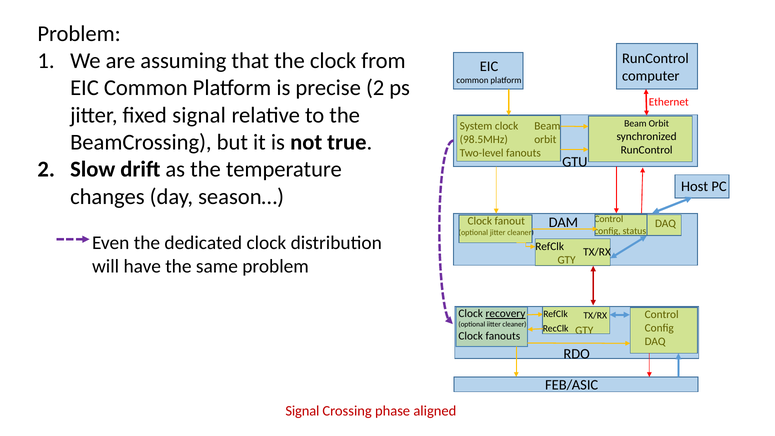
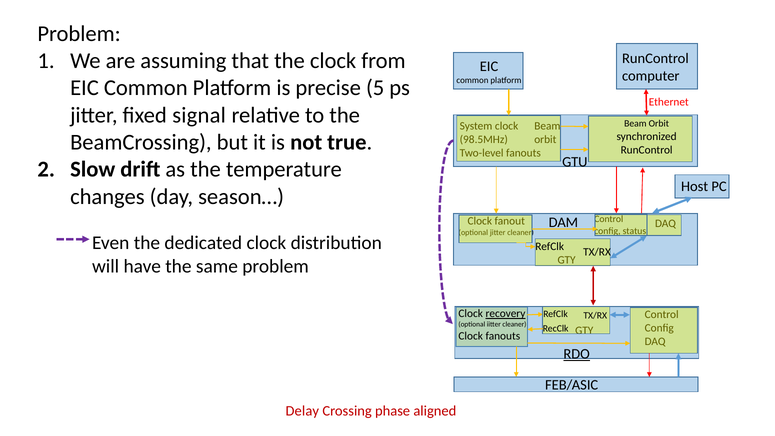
precise 2: 2 -> 5
RDO underline: none -> present
Signal at (302, 411): Signal -> Delay
